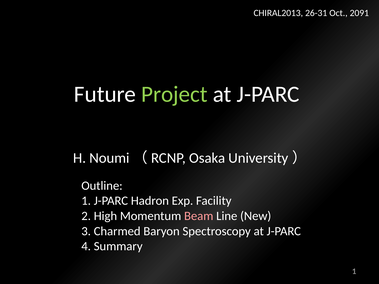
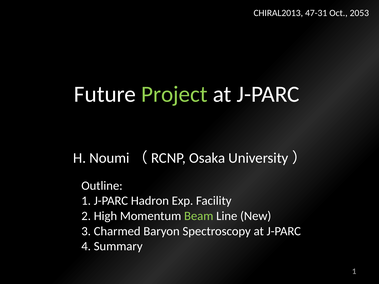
26-31: 26-31 -> 47-31
2091: 2091 -> 2053
Beam colour: pink -> light green
